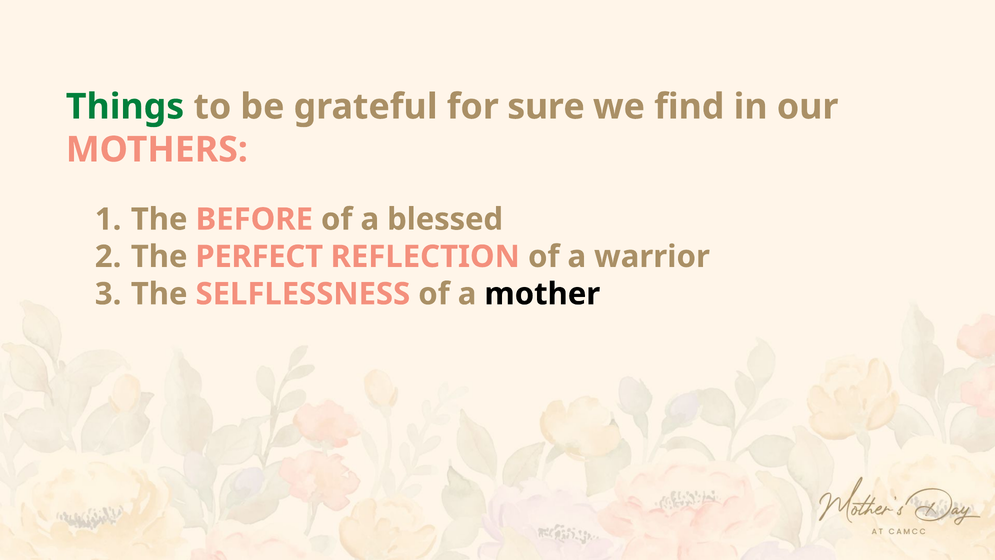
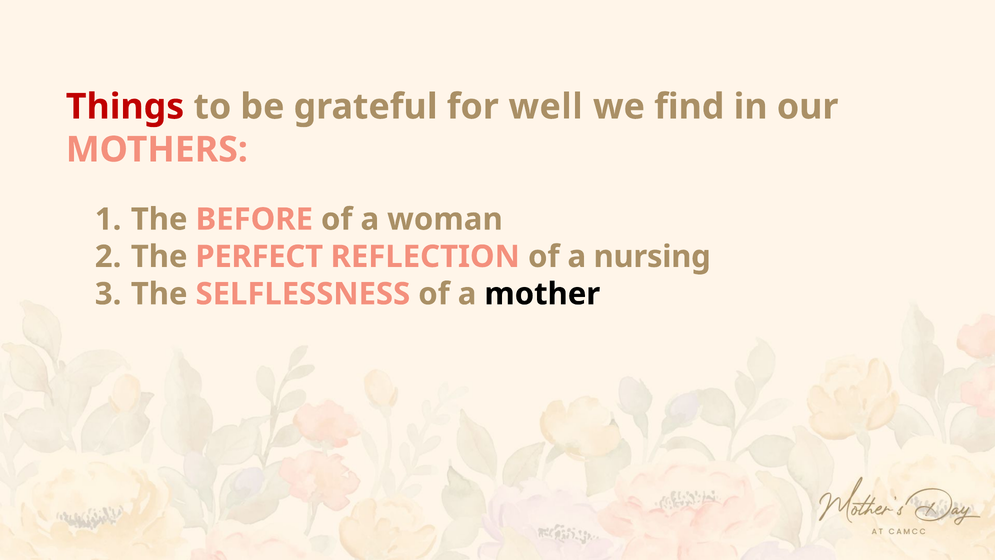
Things colour: green -> red
sure: sure -> well
blessed: blessed -> woman
warrior: warrior -> nursing
